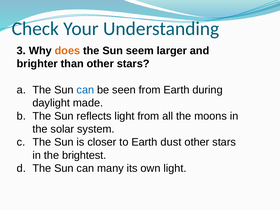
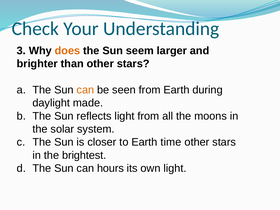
can at (85, 90) colour: blue -> orange
dust: dust -> time
many: many -> hours
